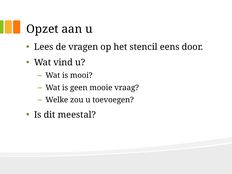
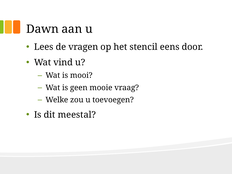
Opzet: Opzet -> Dawn
